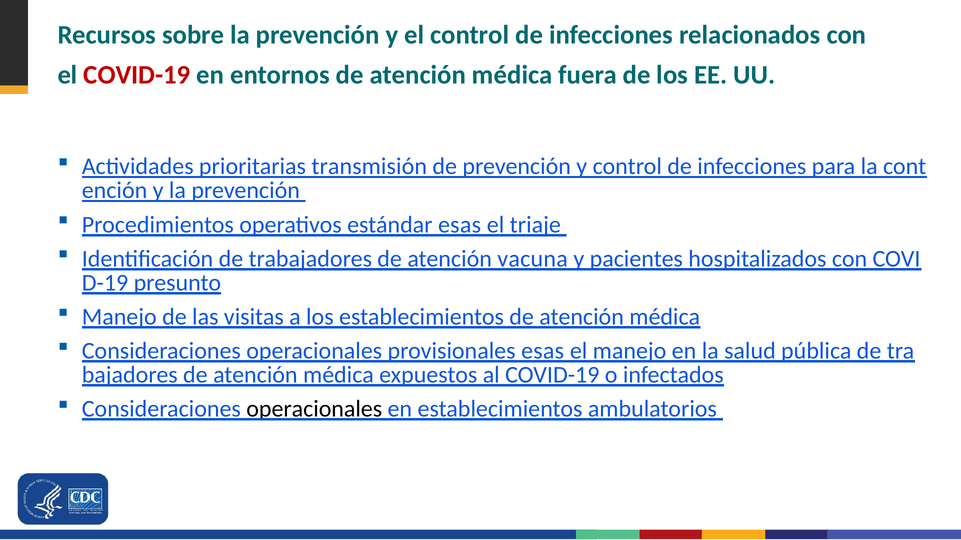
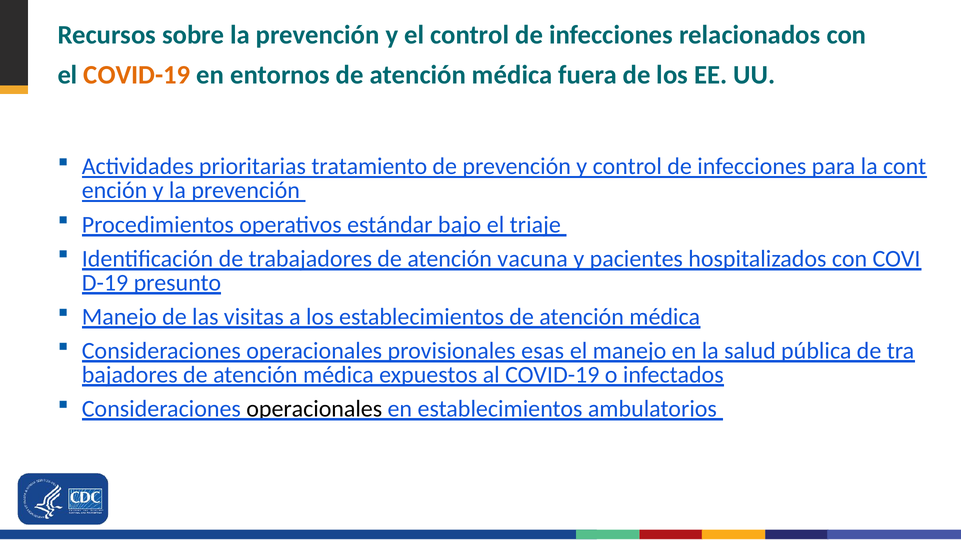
COVID-19 at (137, 75) colour: red -> orange
transmisión: transmisión -> tratamiento
estándar esas: esas -> bajo
